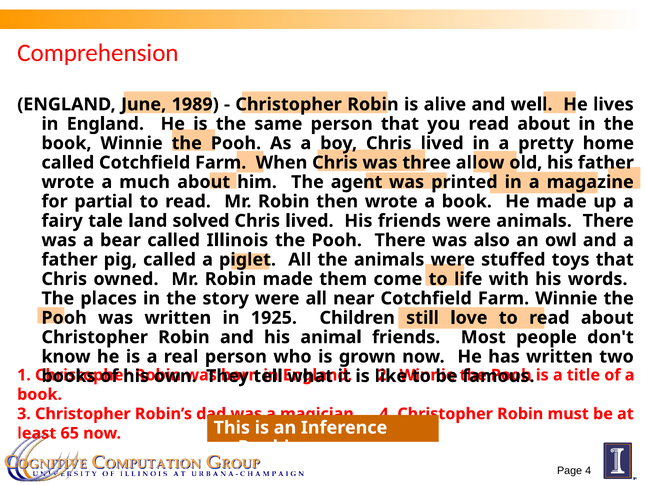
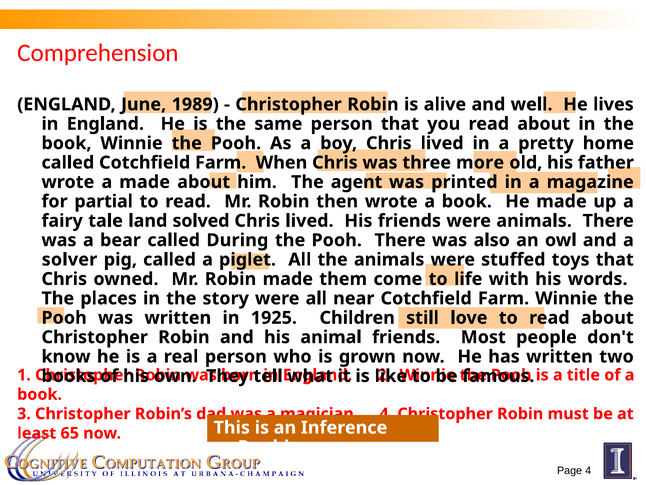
allow: allow -> more
a much: much -> made
Illinois: Illinois -> During
father at (70, 259): father -> solver
